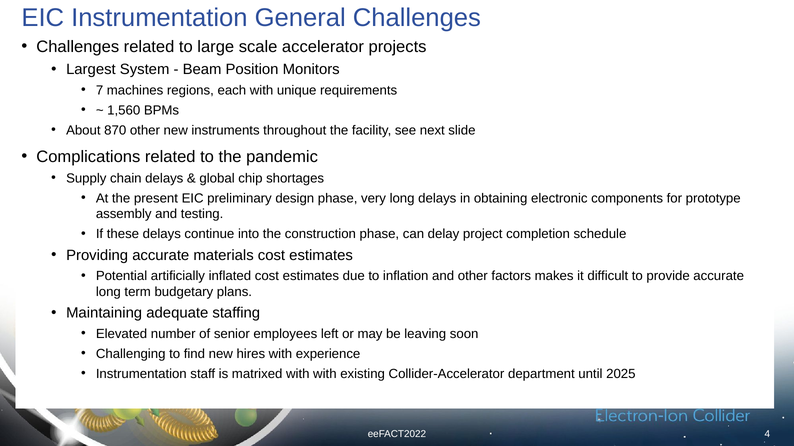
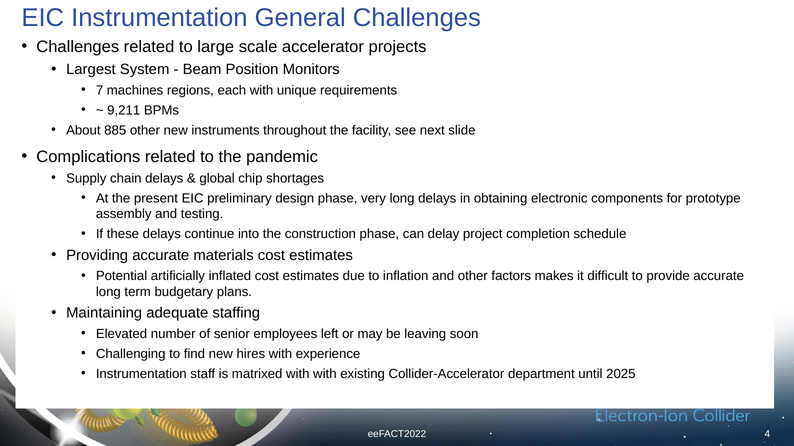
1,560: 1,560 -> 9,211
870: 870 -> 885
